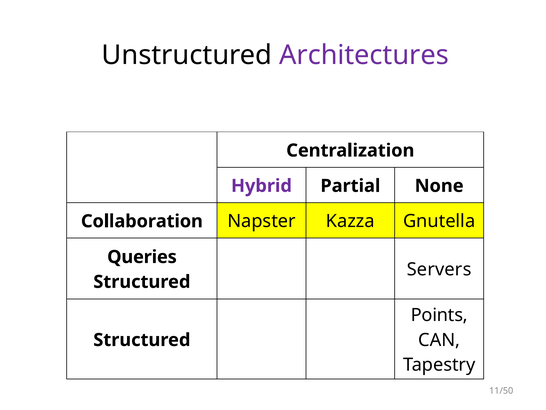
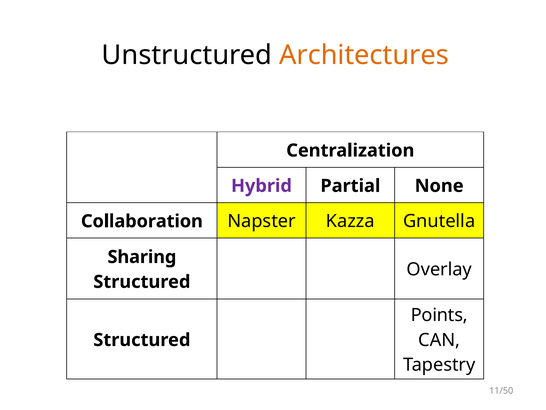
Architectures colour: purple -> orange
Queries: Queries -> Sharing
Servers: Servers -> Overlay
